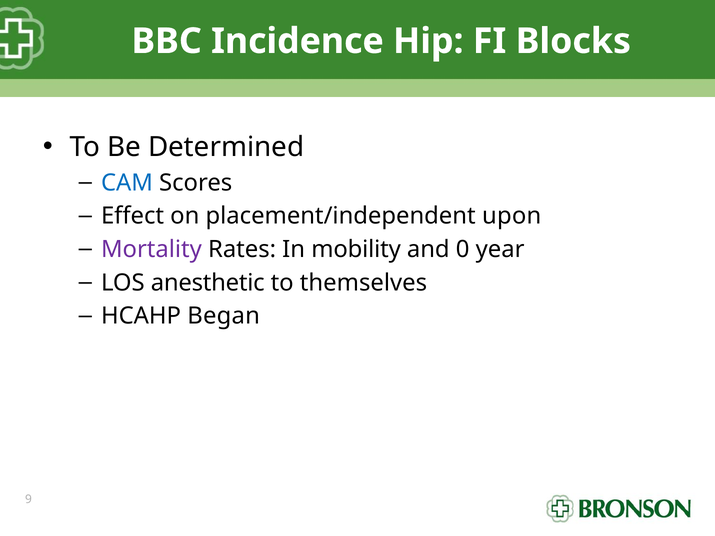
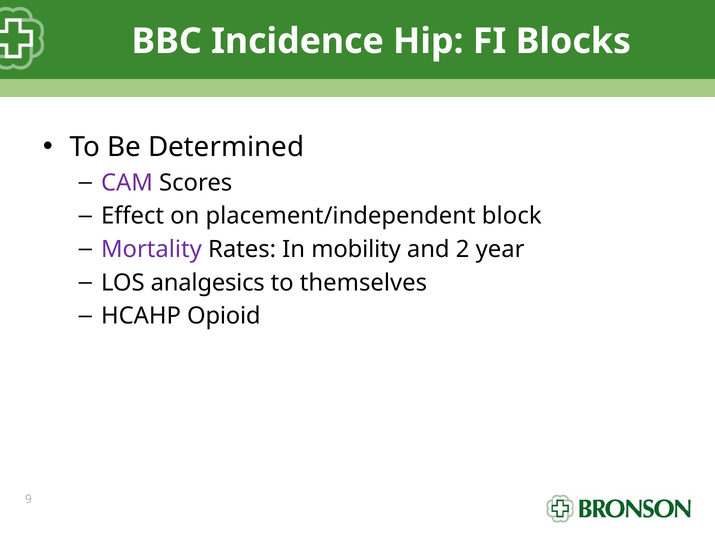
CAM colour: blue -> purple
upon: upon -> block
0: 0 -> 2
anesthetic: anesthetic -> analgesics
Began: Began -> Opioid
